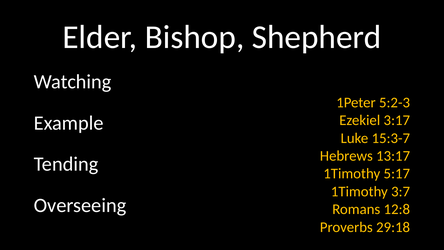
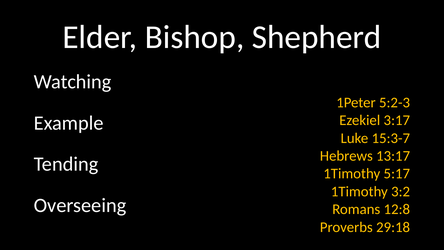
3:7: 3:7 -> 3:2
